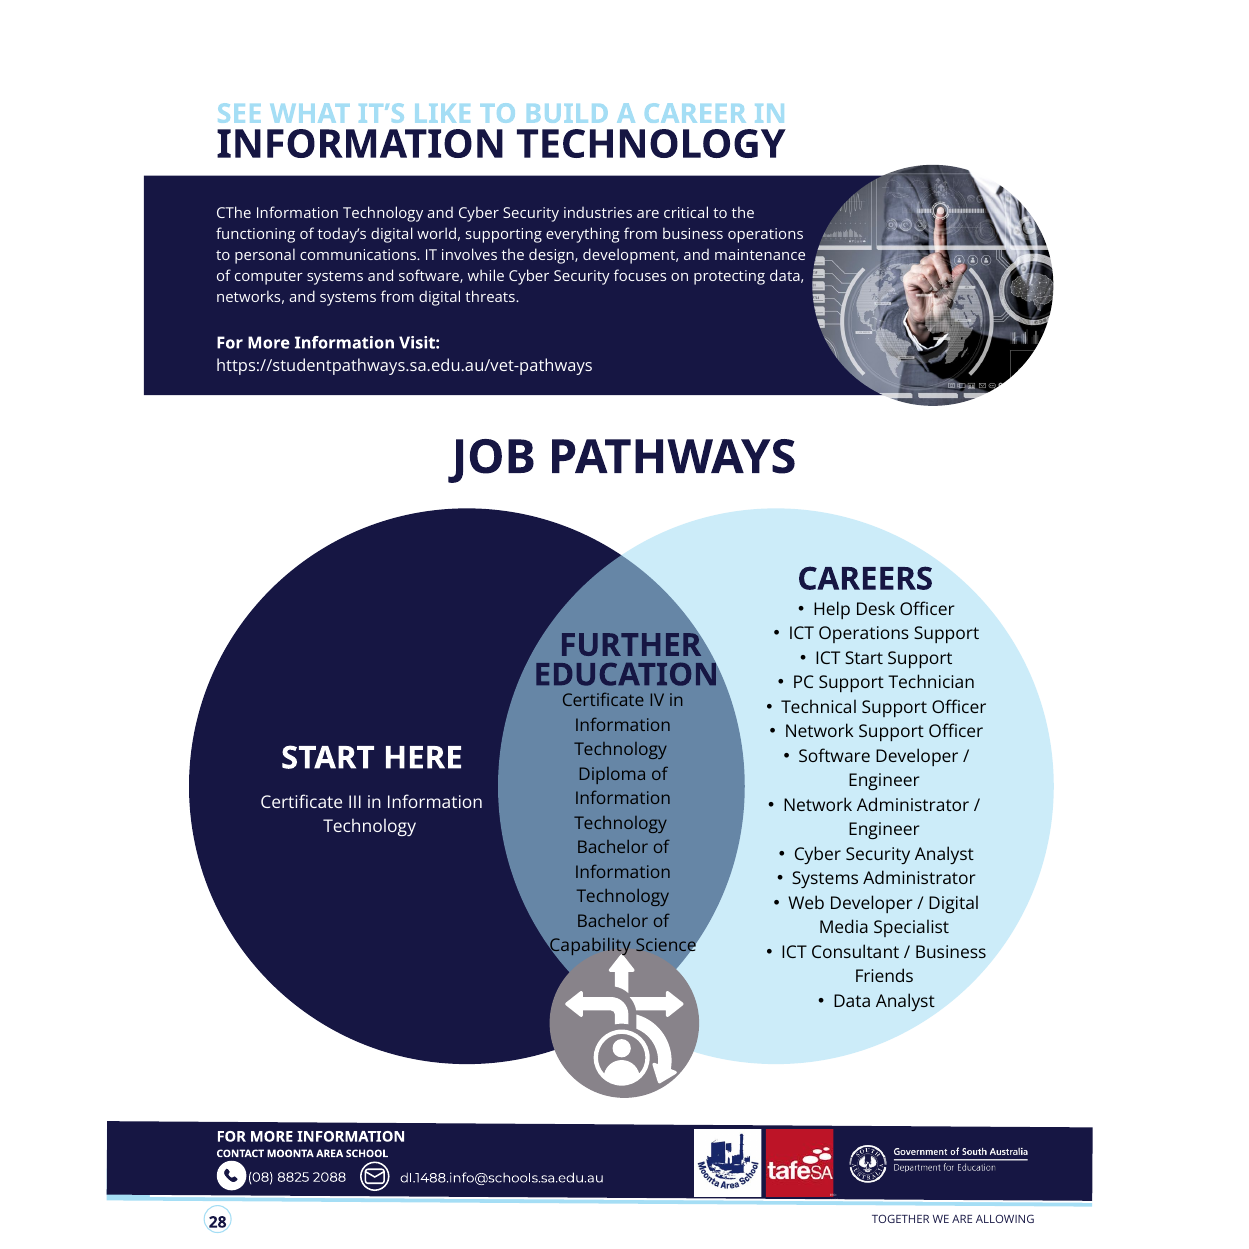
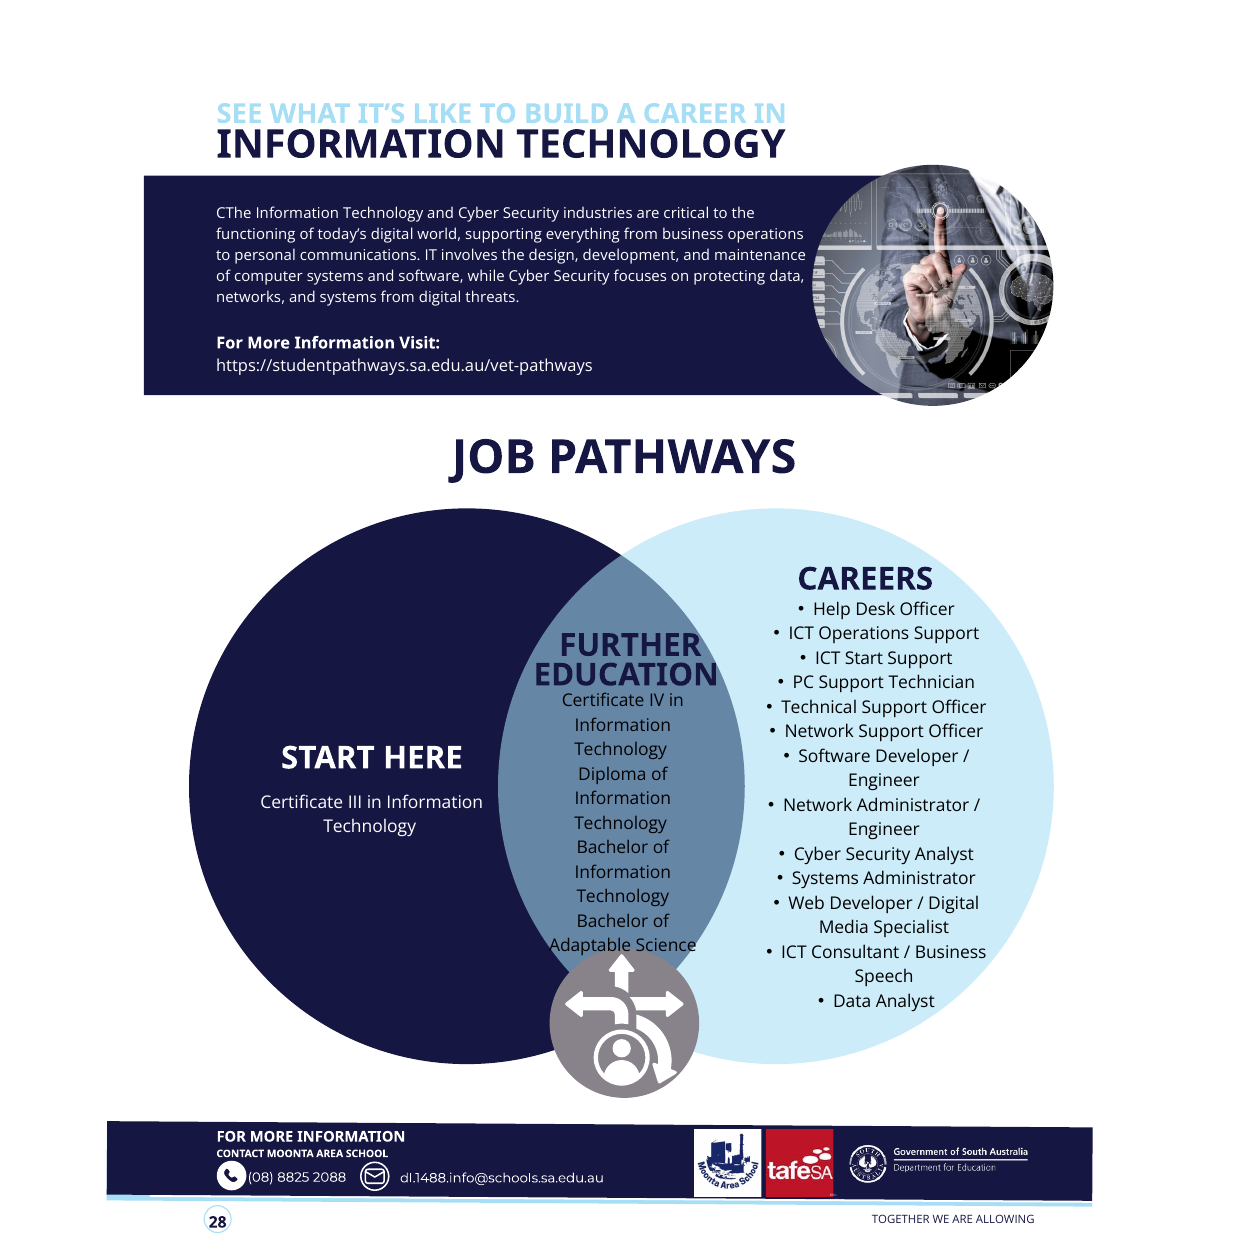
Capability: Capability -> Adaptable
Friends: Friends -> Speech
